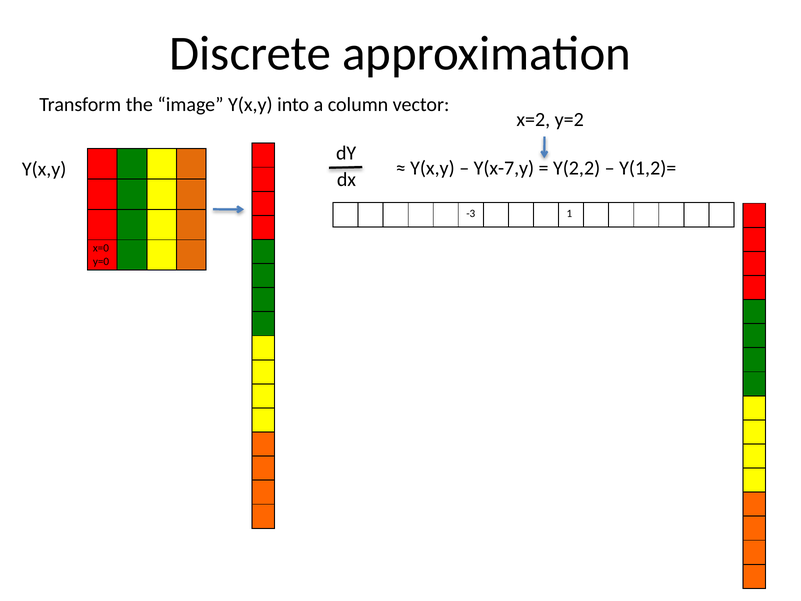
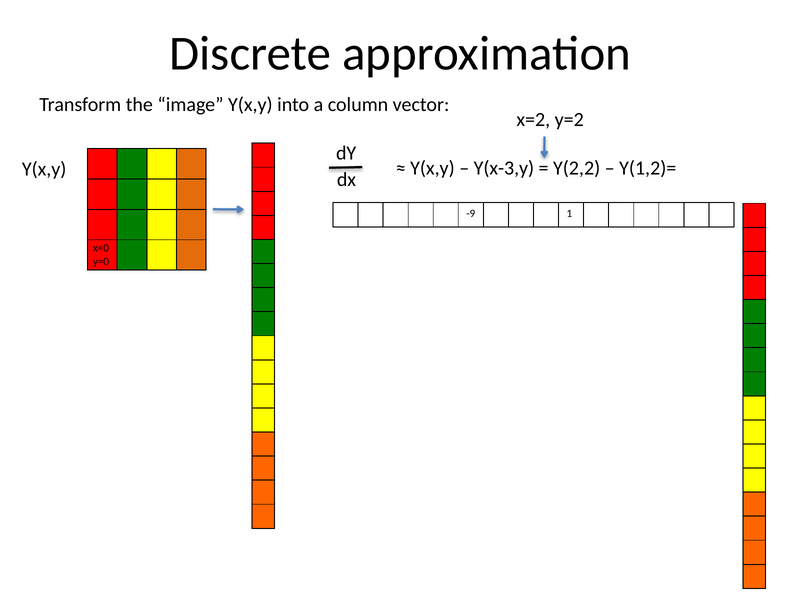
Y(x-7,y: Y(x-7,y -> Y(x-3,y
-3: -3 -> -9
